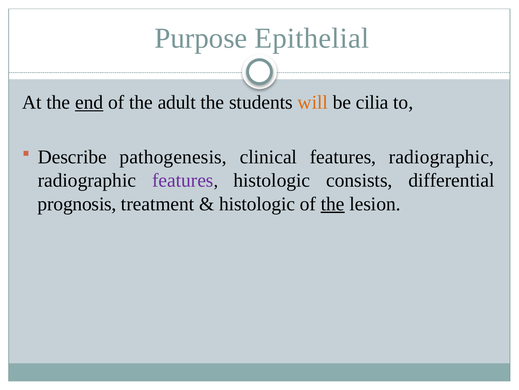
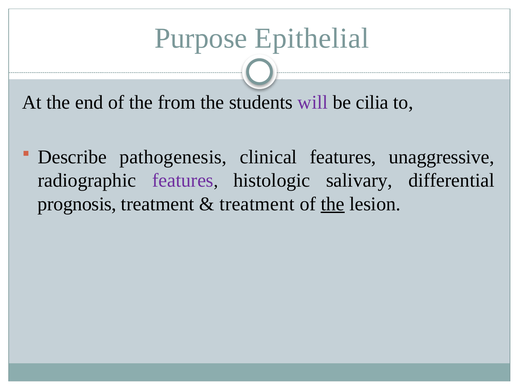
end underline: present -> none
adult: adult -> from
will colour: orange -> purple
features radiographic: radiographic -> unaggressive
consists: consists -> salivary
histologic at (257, 204): histologic -> treatment
